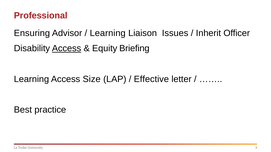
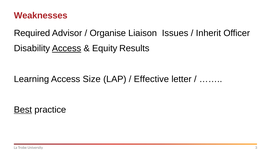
Professional: Professional -> Weaknesses
Ensuring: Ensuring -> Required
Learning at (108, 33): Learning -> Organise
Briefing: Briefing -> Results
Best underline: none -> present
